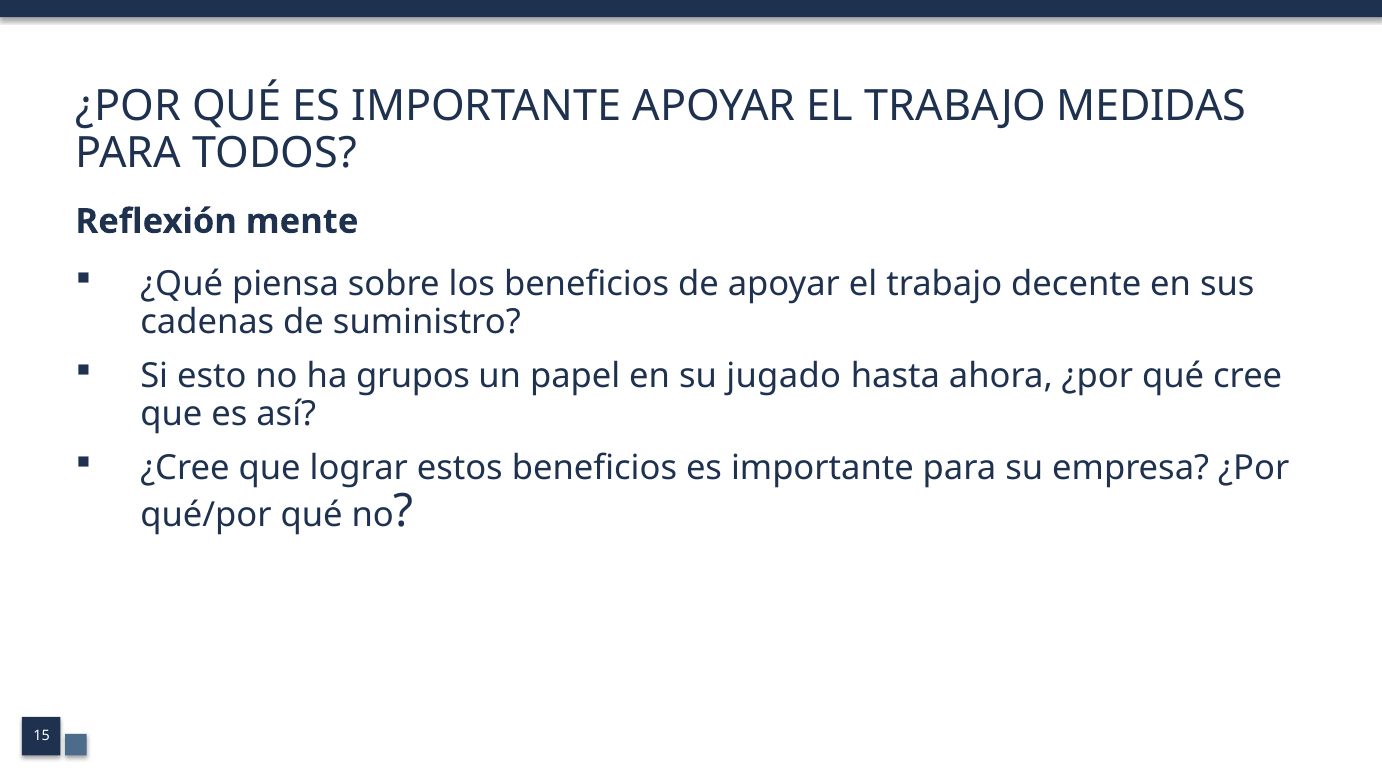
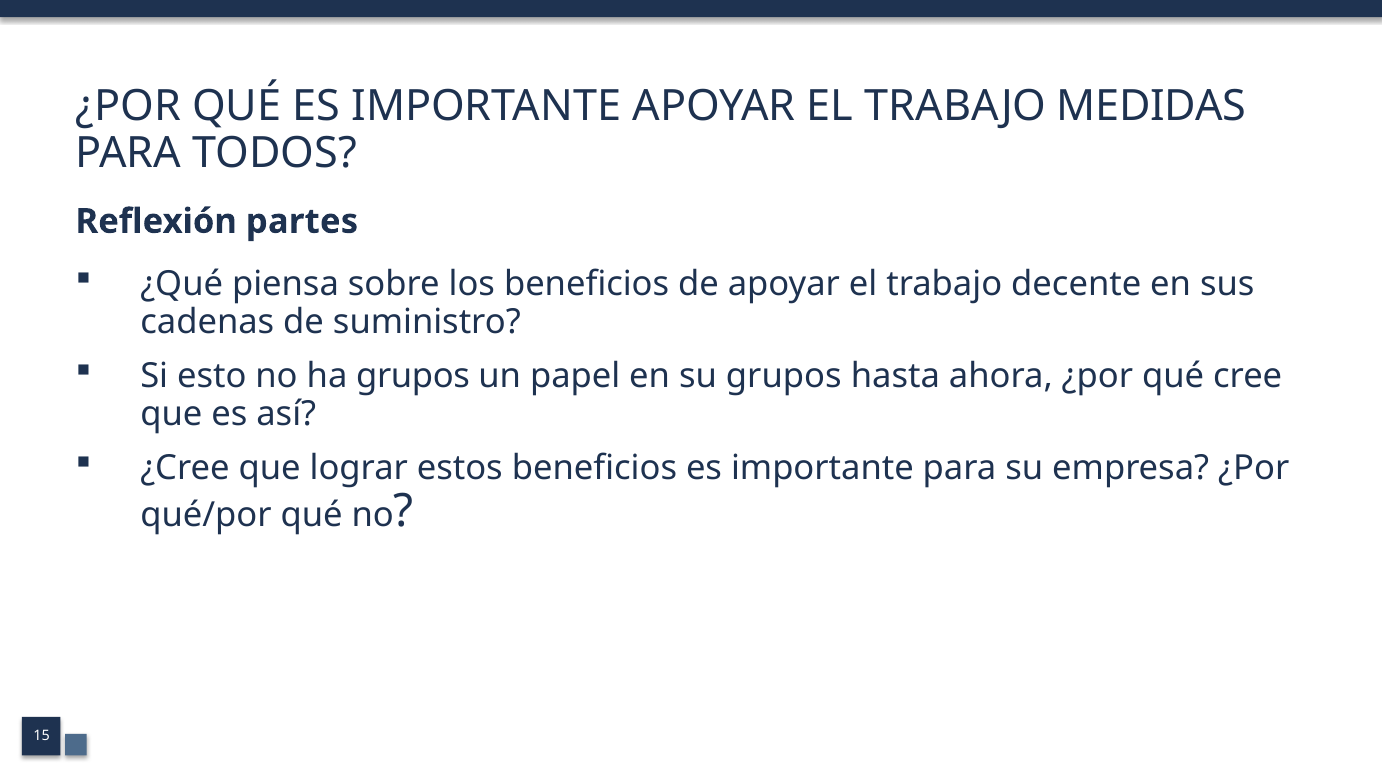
mente: mente -> partes
su jugado: jugado -> grupos
